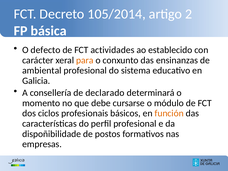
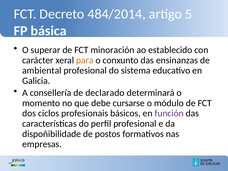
105/2014: 105/2014 -> 484/2014
2: 2 -> 5
defecto: defecto -> superar
actividades: actividades -> minoración
función colour: orange -> purple
